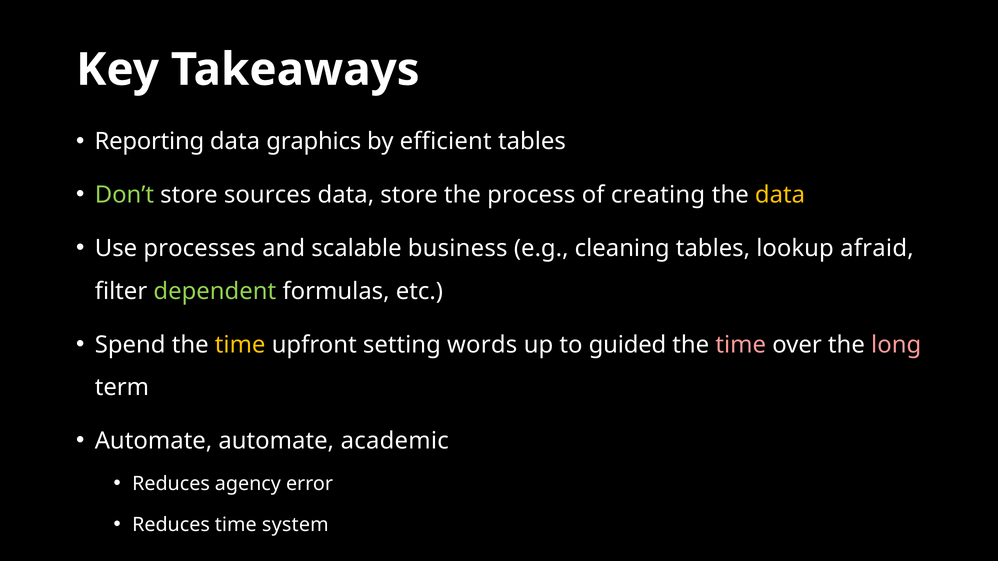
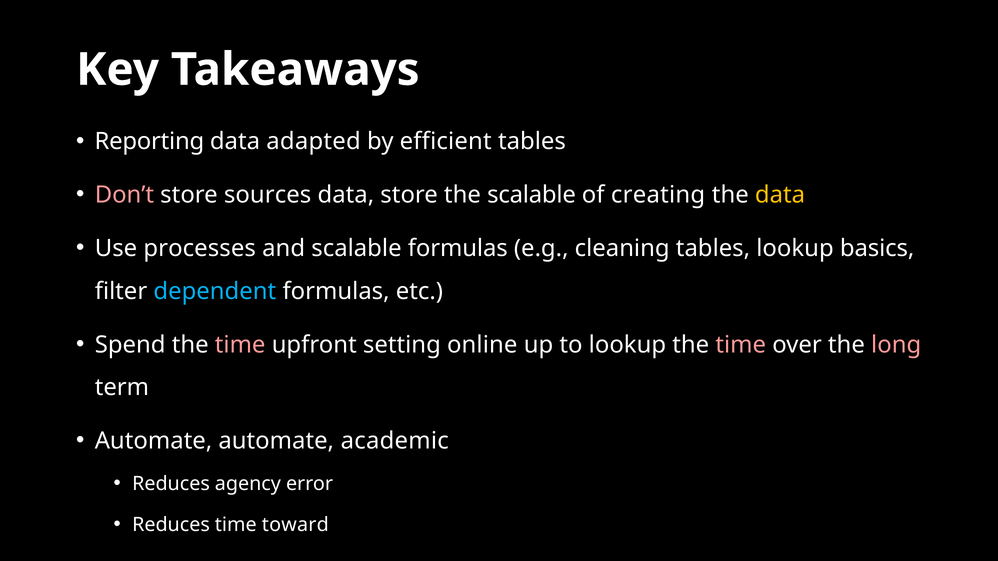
graphics: graphics -> adapted
Don’t colour: light green -> pink
the process: process -> scalable
scalable business: business -> formulas
afraid: afraid -> basics
dependent colour: light green -> light blue
time at (240, 345) colour: yellow -> pink
words: words -> online
to guided: guided -> lookup
system: system -> toward
